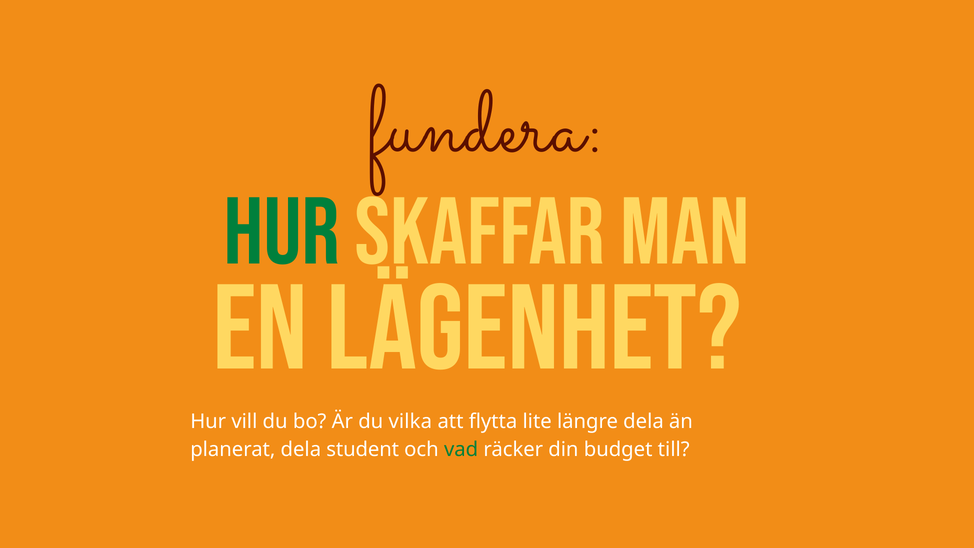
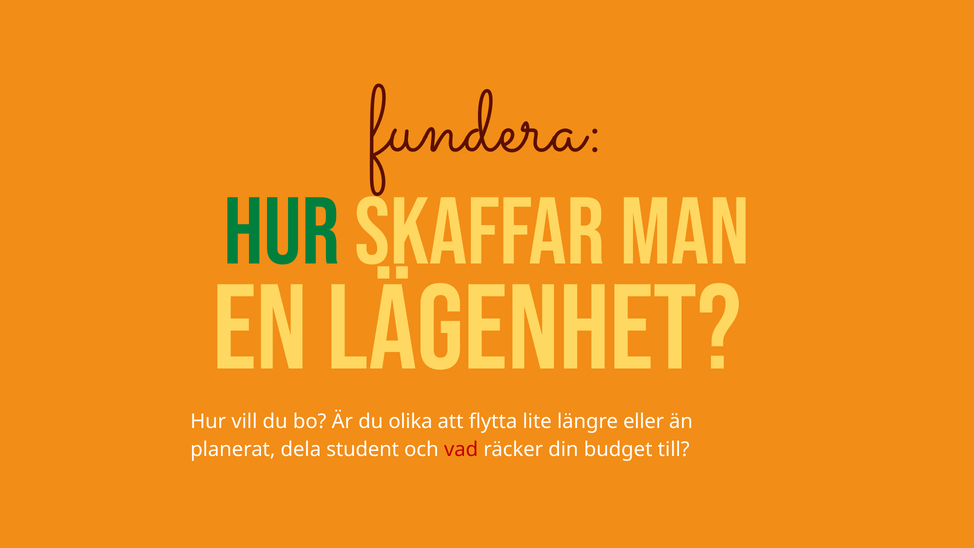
vilka: vilka -> olika
längre dela: dela -> eller
vad colour: green -> red
